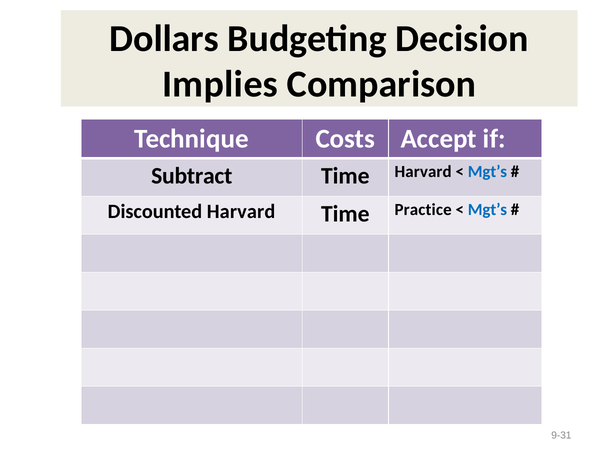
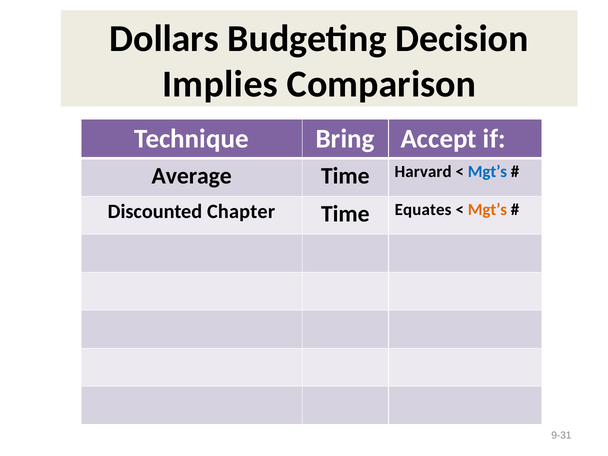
Costs: Costs -> Bring
Subtract: Subtract -> Average
Discounted Harvard: Harvard -> Chapter
Practice: Practice -> Equates
Mgt’s at (487, 210) colour: blue -> orange
